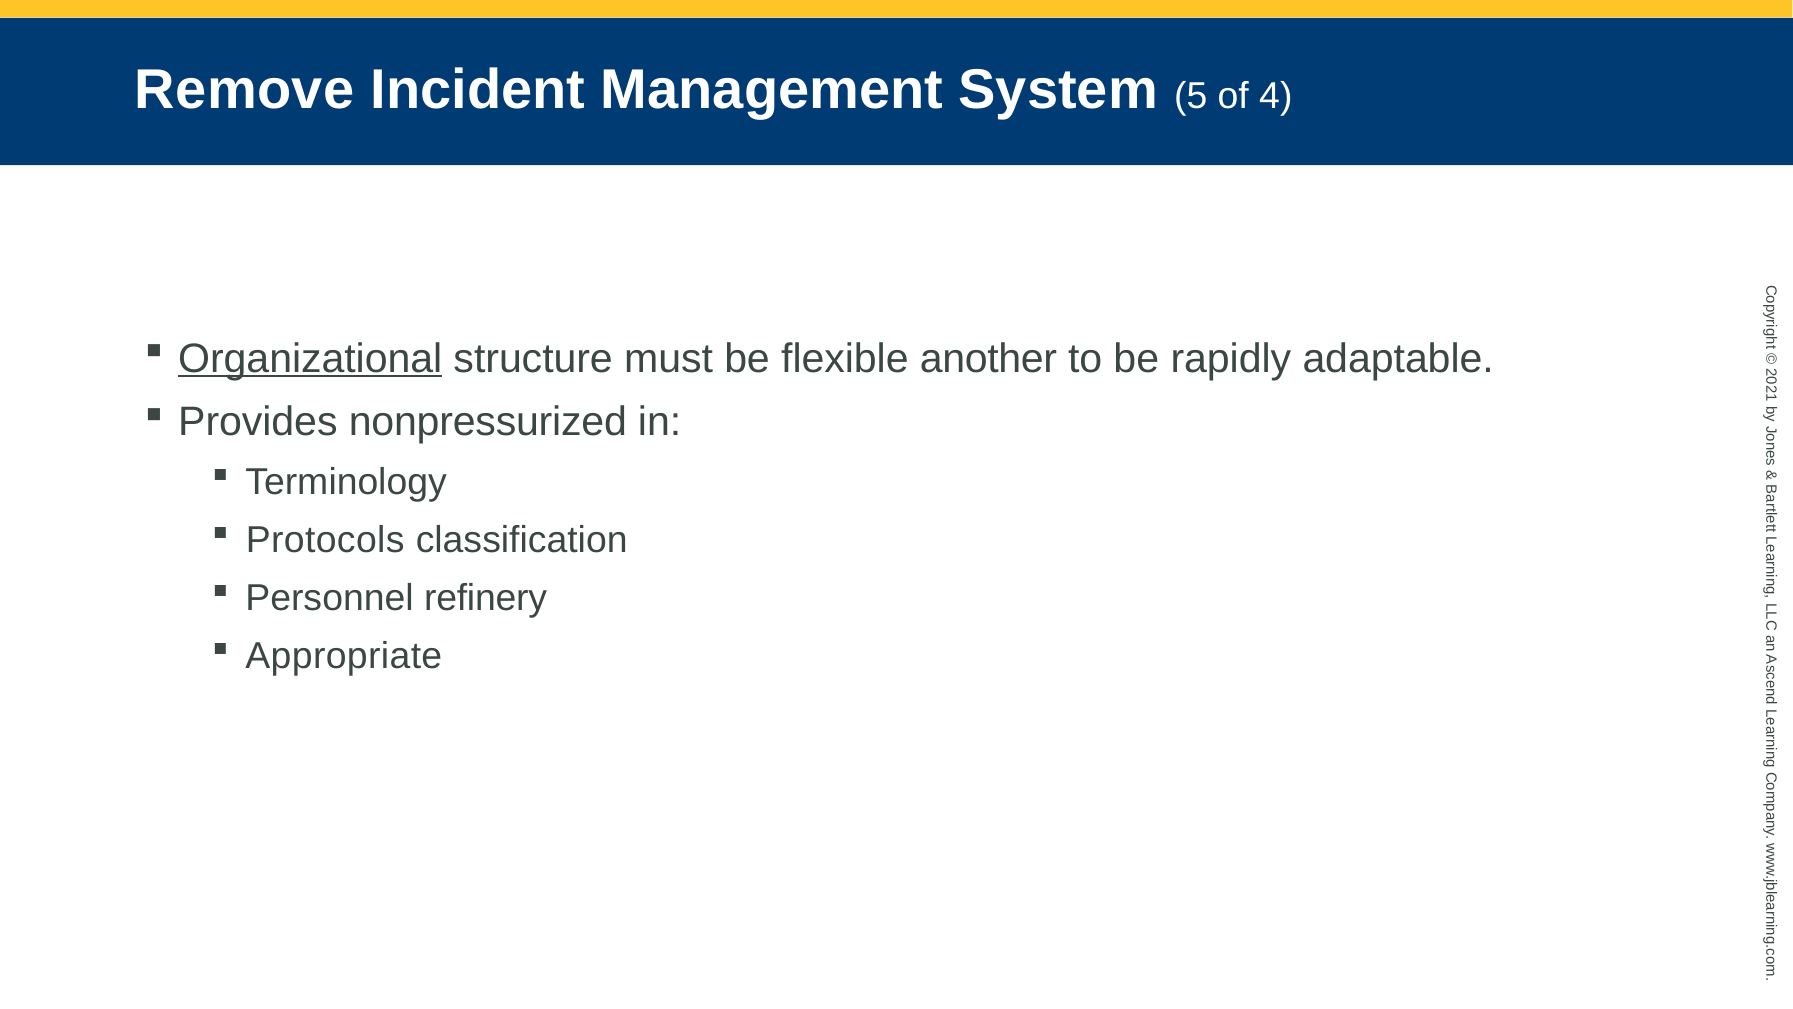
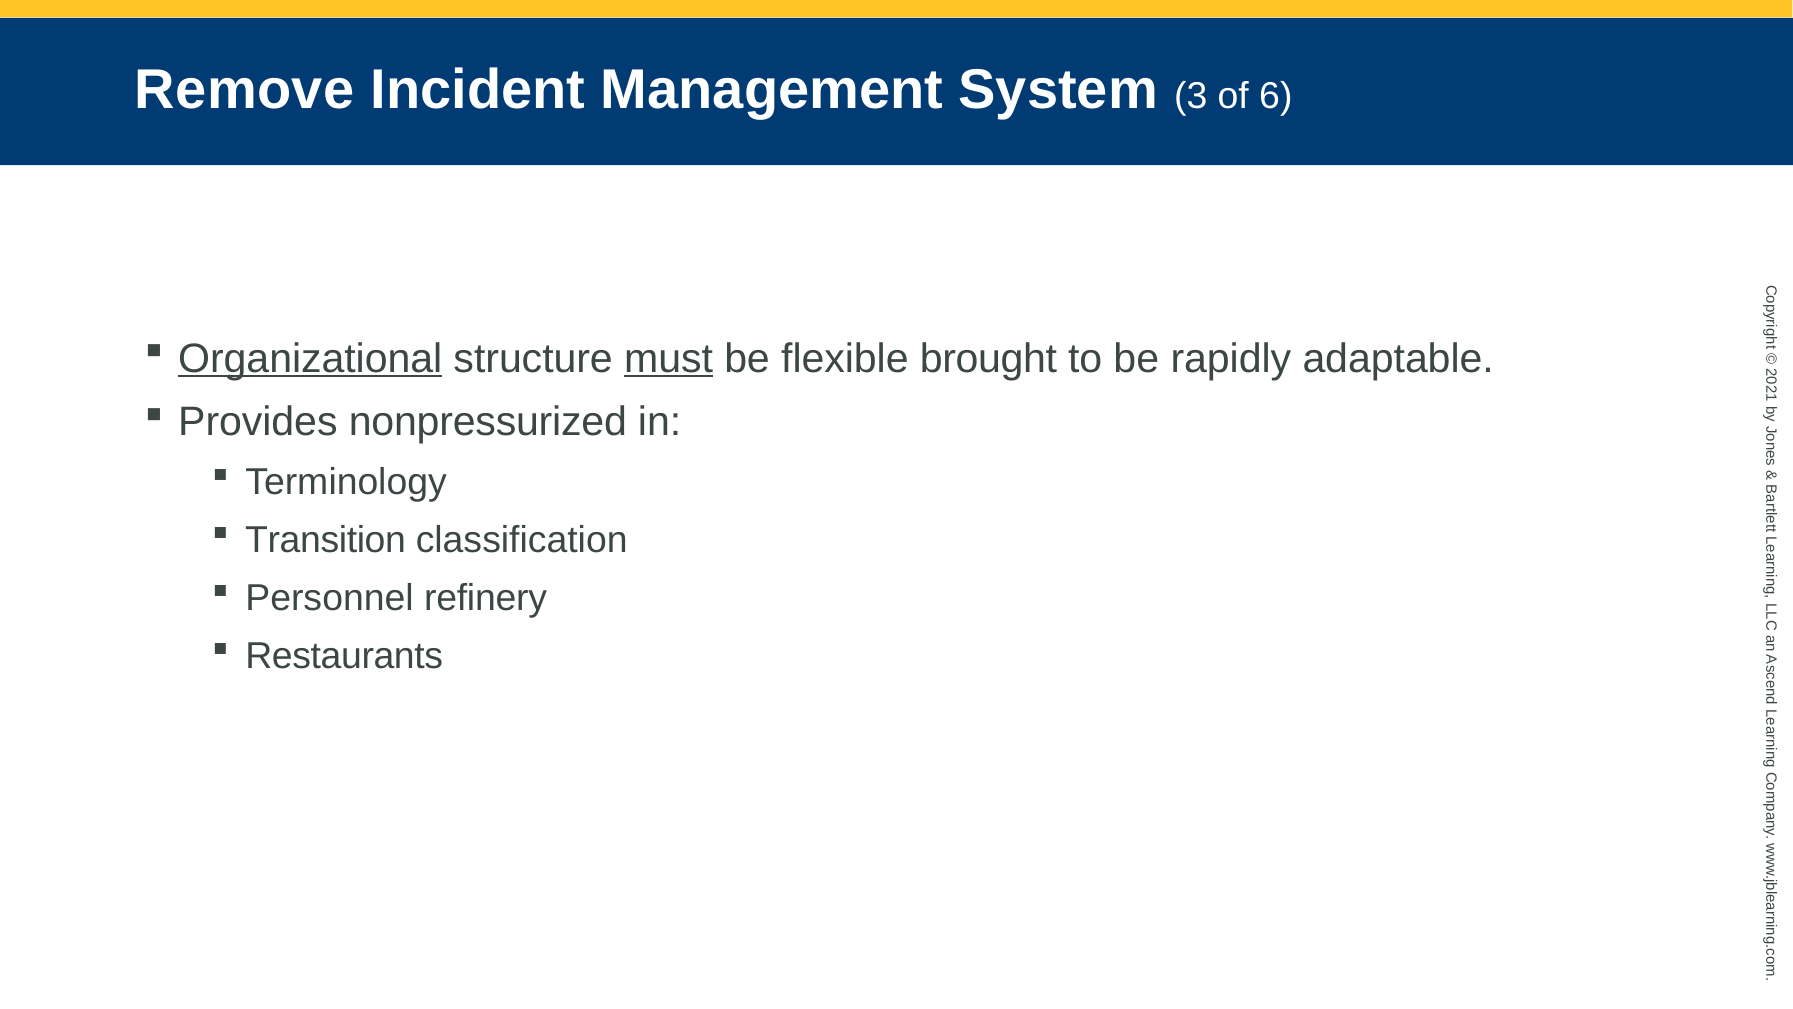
5: 5 -> 3
4: 4 -> 6
must underline: none -> present
another: another -> brought
Protocols: Protocols -> Transition
Appropriate: Appropriate -> Restaurants
